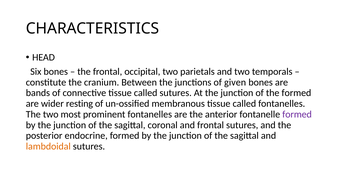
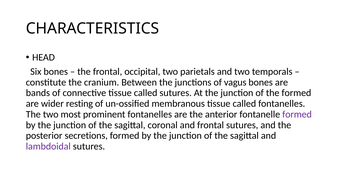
given: given -> vagus
endocrine: endocrine -> secretions
lambdoidal colour: orange -> purple
